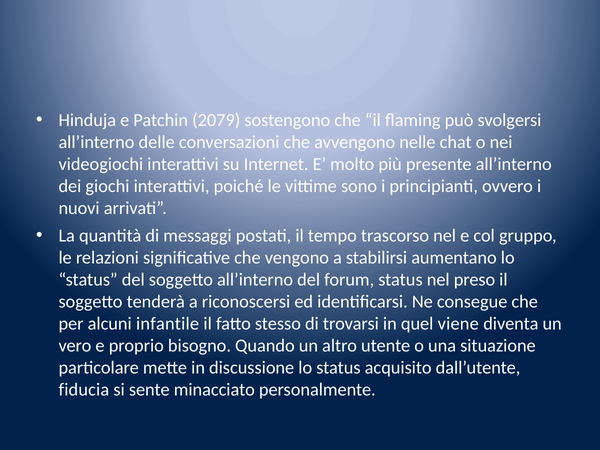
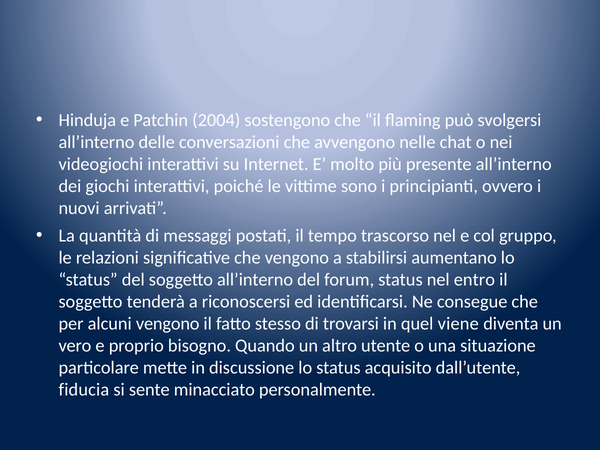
2079: 2079 -> 2004
preso: preso -> entro
alcuni infantile: infantile -> vengono
